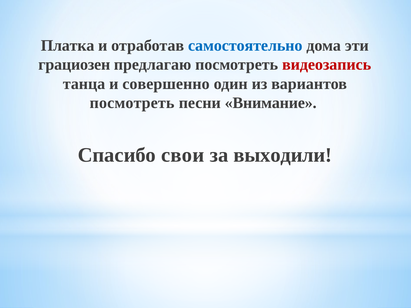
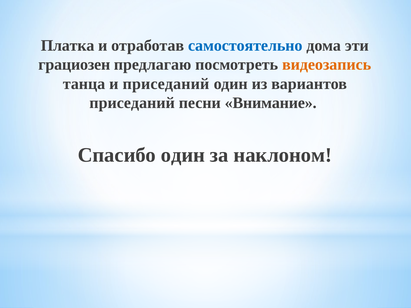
видеозапись colour: red -> orange
и совершенно: совершенно -> приседаний
посмотреть at (132, 103): посмотреть -> приседаний
Спасибо свои: свои -> один
выходили: выходили -> наклоном
